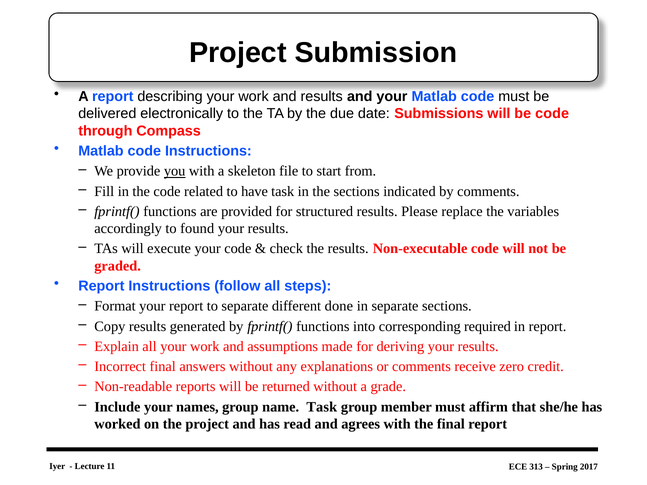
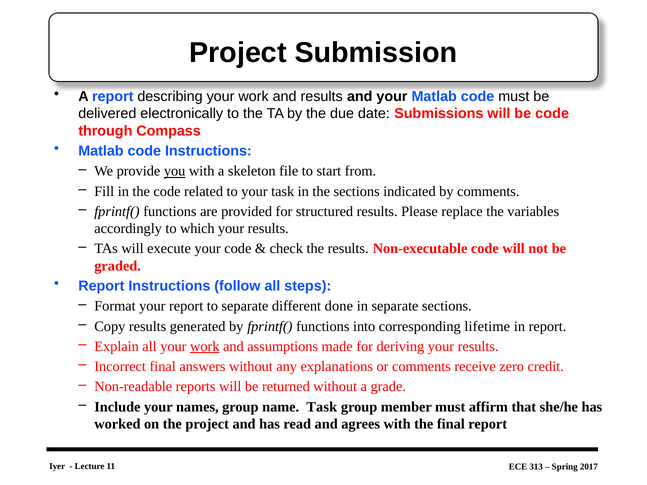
to have: have -> your
found: found -> which
required: required -> lifetime
work at (205, 347) underline: none -> present
